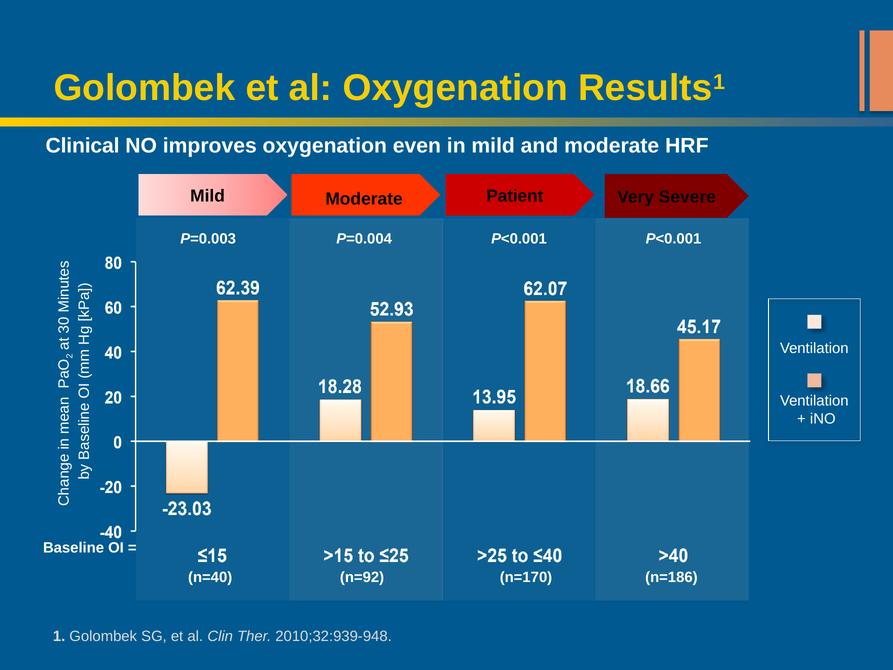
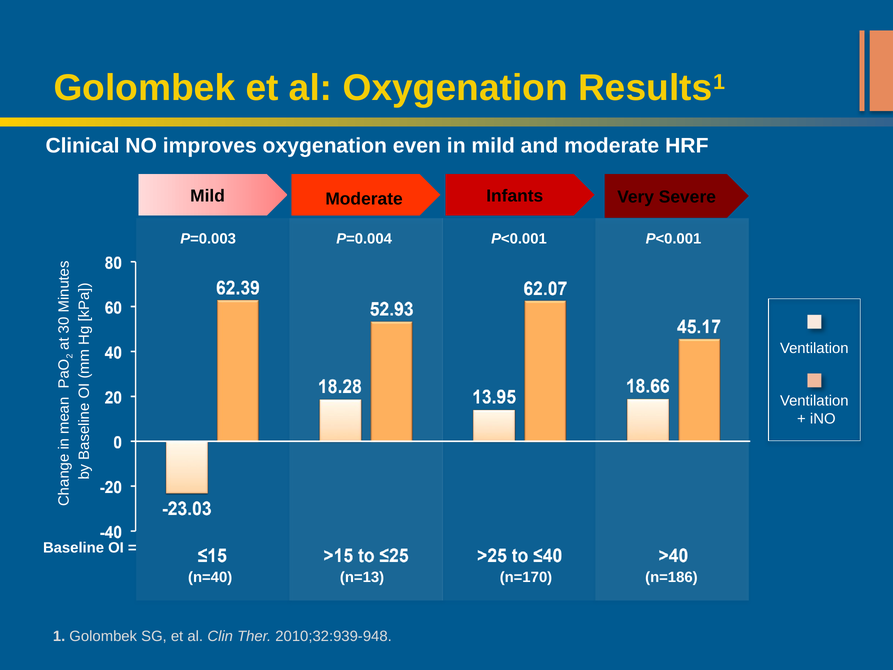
Patient: Patient -> Infants
n=92: n=92 -> n=13
